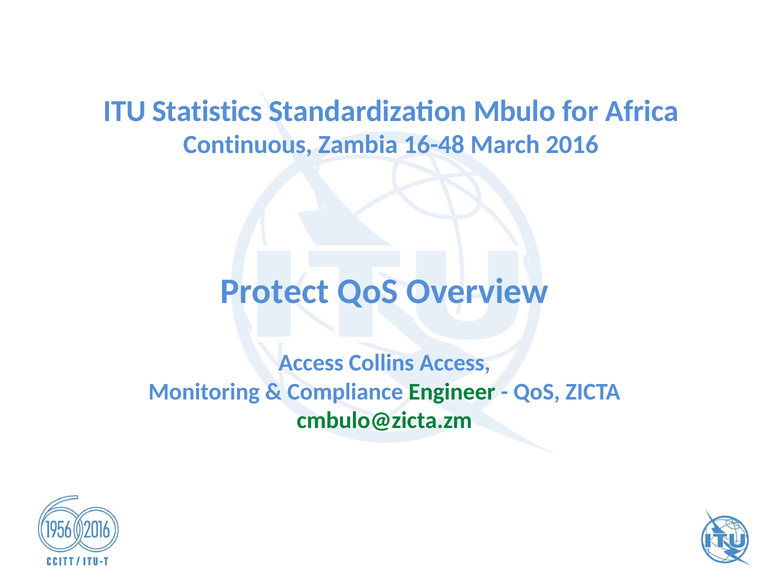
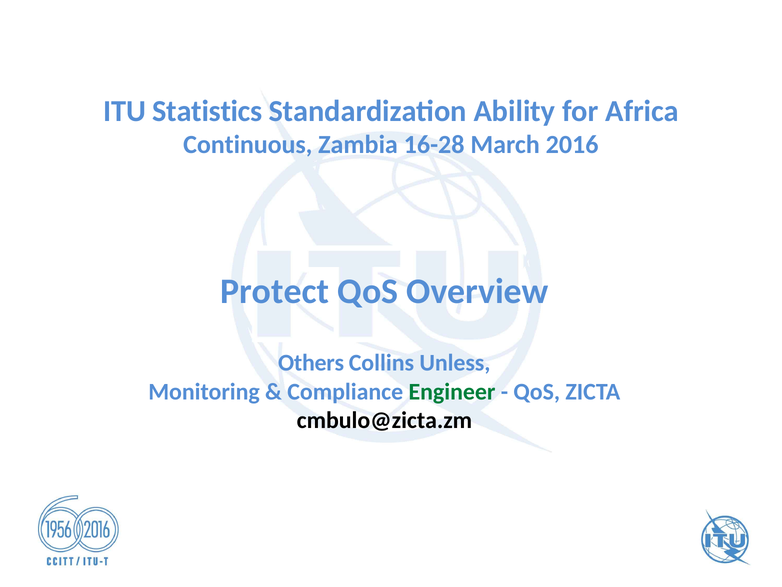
Mbulo: Mbulo -> Ability
16-48: 16-48 -> 16-28
Access at (311, 363): Access -> Others
Collins Access: Access -> Unless
cmbulo@zicta.zm colour: green -> black
